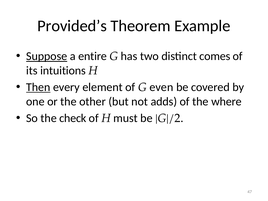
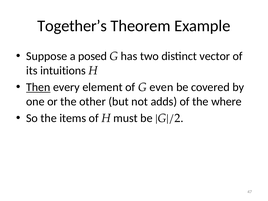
Provided’s: Provided’s -> Together’s
Suppose underline: present -> none
entire: entire -> posed
comes: comes -> vector
check: check -> items
